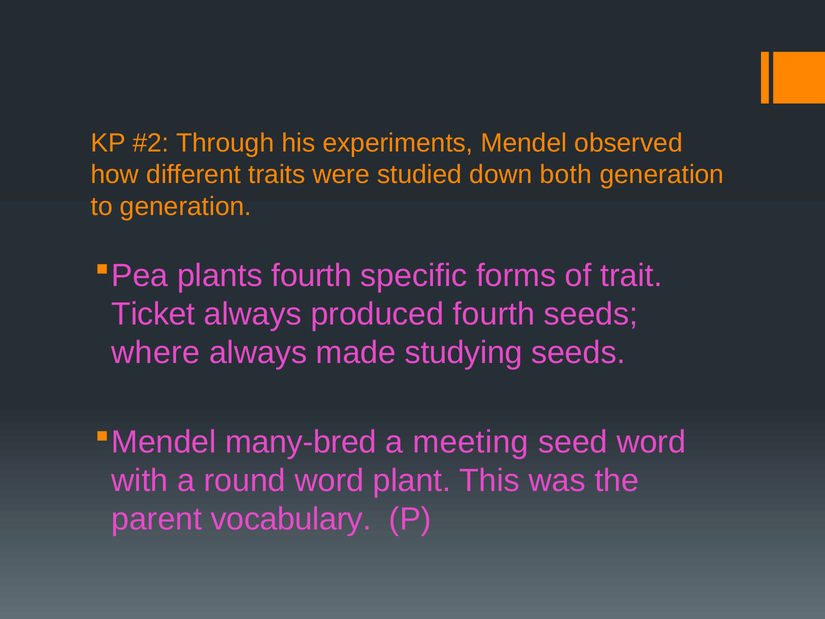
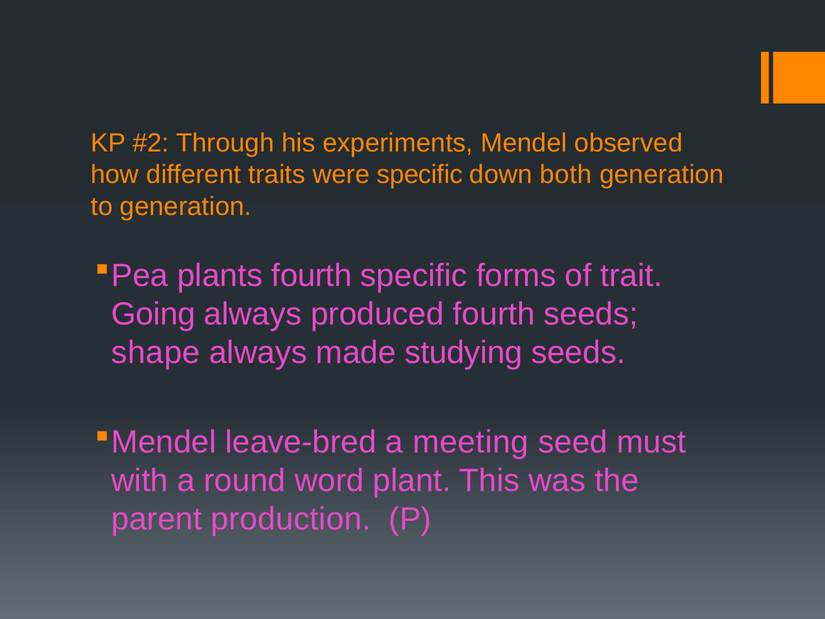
were studied: studied -> specific
Ticket: Ticket -> Going
where: where -> shape
many-bred: many-bred -> leave-bred
seed word: word -> must
vocabulary: vocabulary -> production
